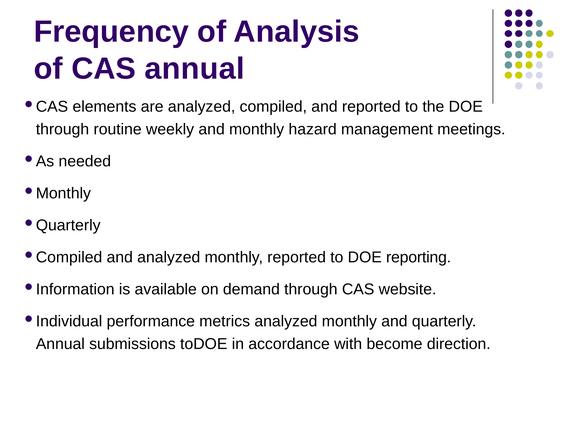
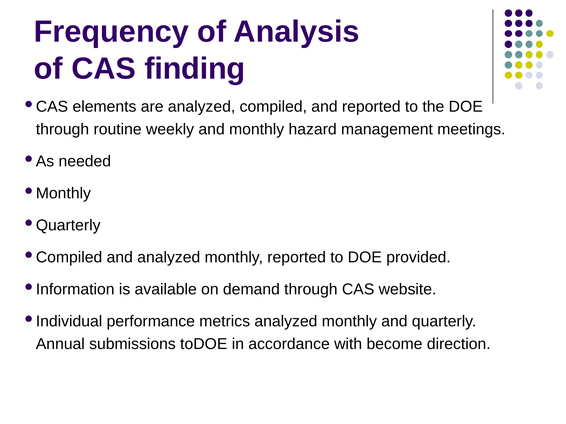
CAS annual: annual -> finding
reporting: reporting -> provided
